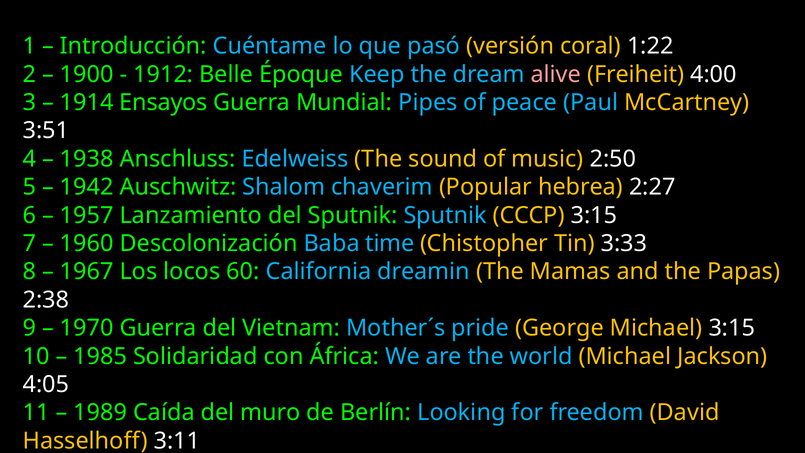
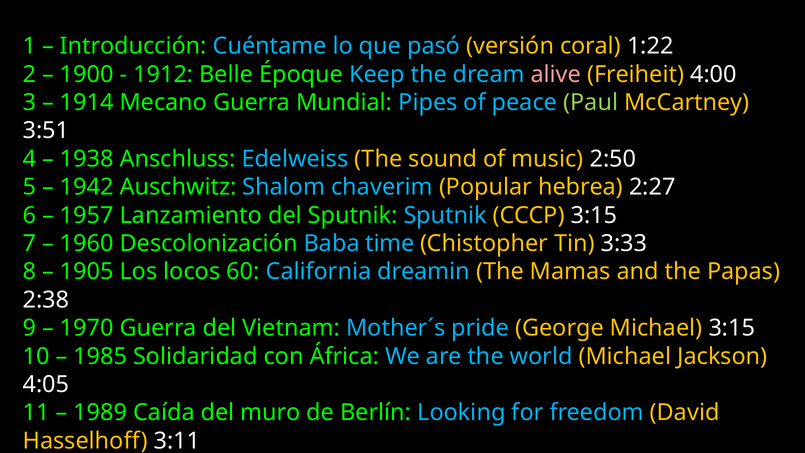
1914 Ensayos: Ensayos -> Mecano
Paul colour: light blue -> light green
1967: 1967 -> 1905
